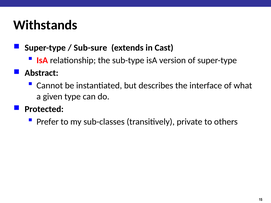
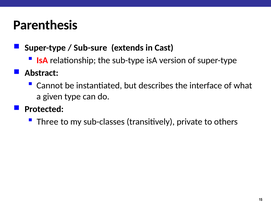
Withstands: Withstands -> Parenthesis
Prefer: Prefer -> Three
